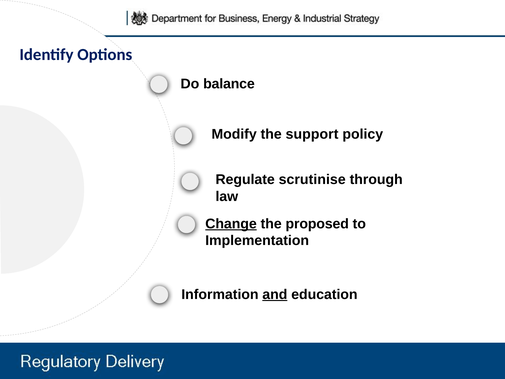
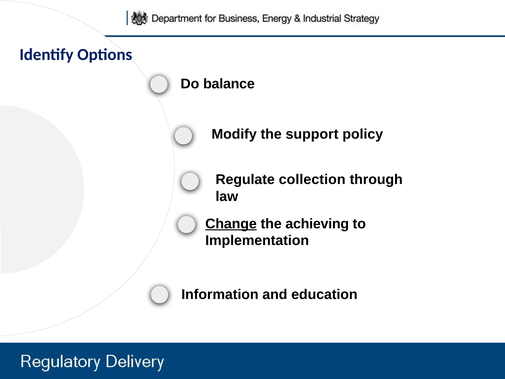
scrutinise: scrutinise -> collection
proposed: proposed -> achieving
and underline: present -> none
